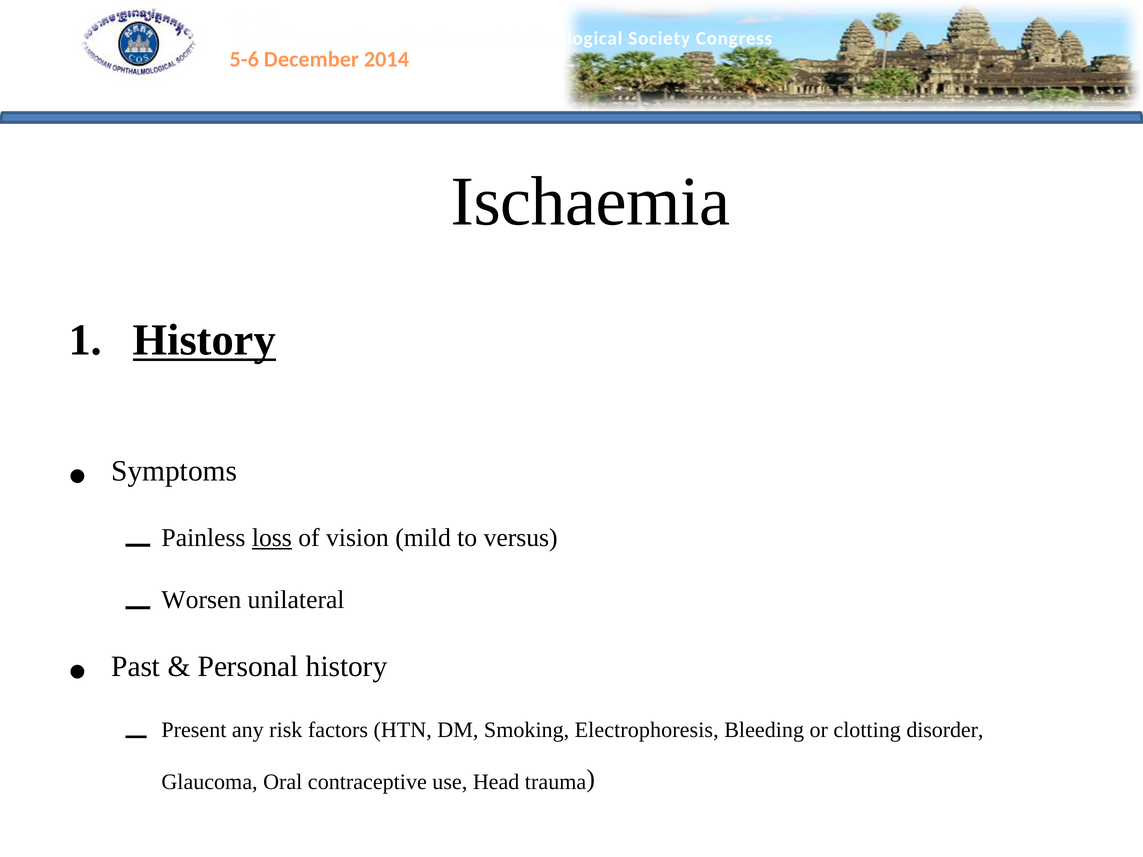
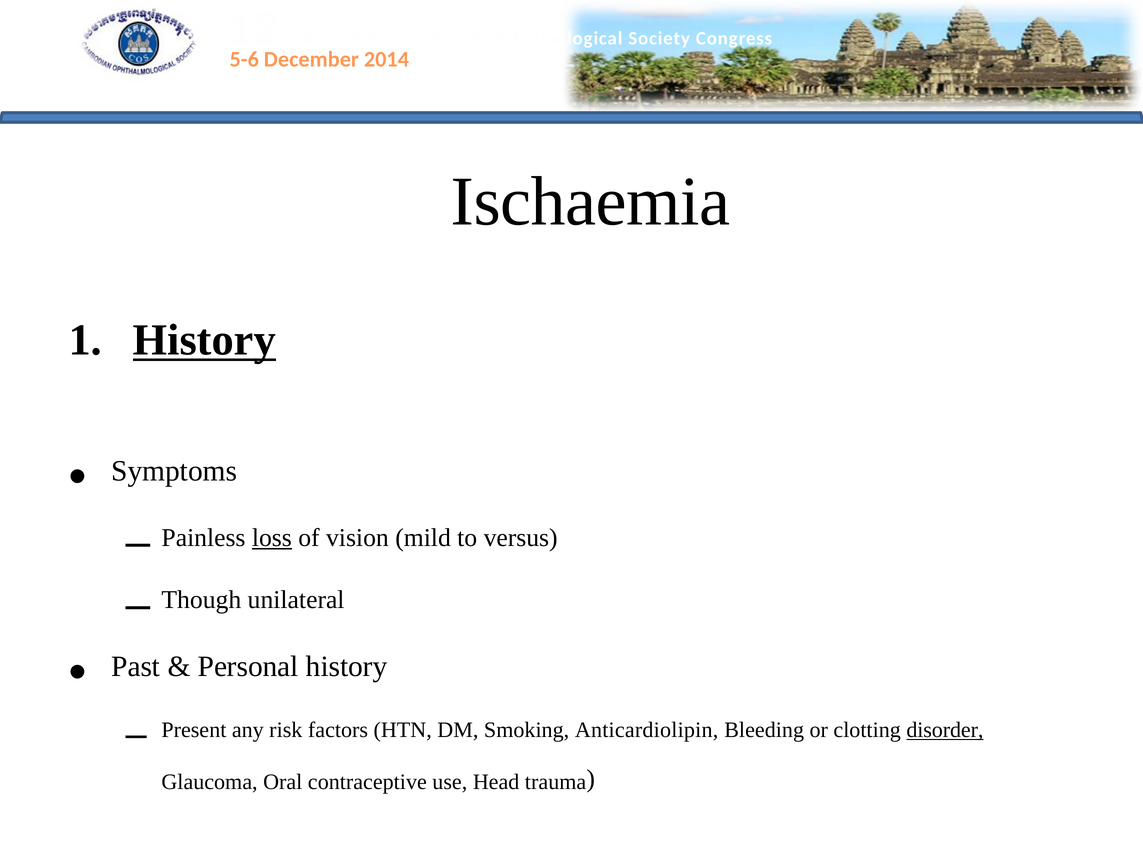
Worsen: Worsen -> Though
Electrophoresis: Electrophoresis -> Anticardiolipin
disorder underline: none -> present
